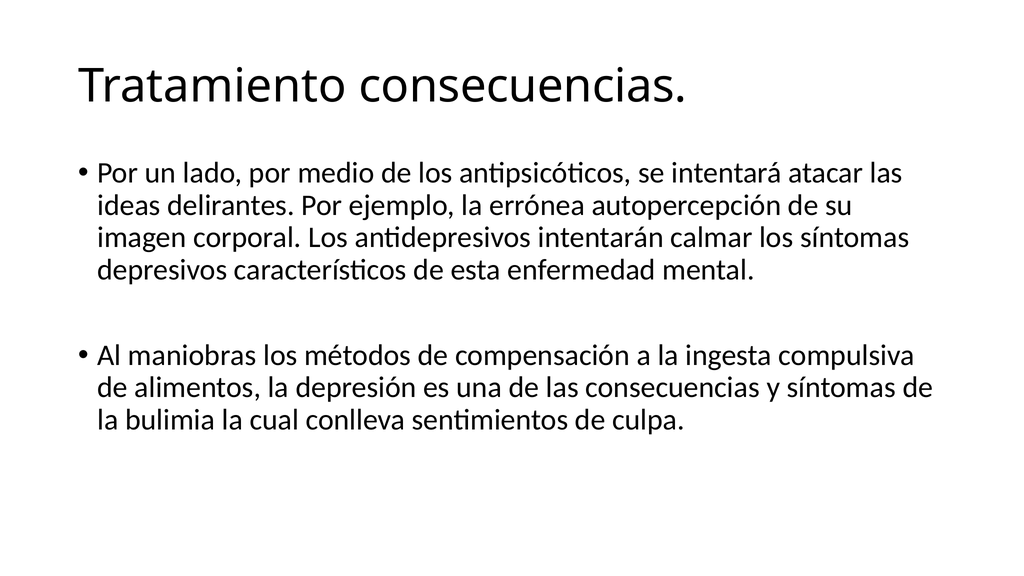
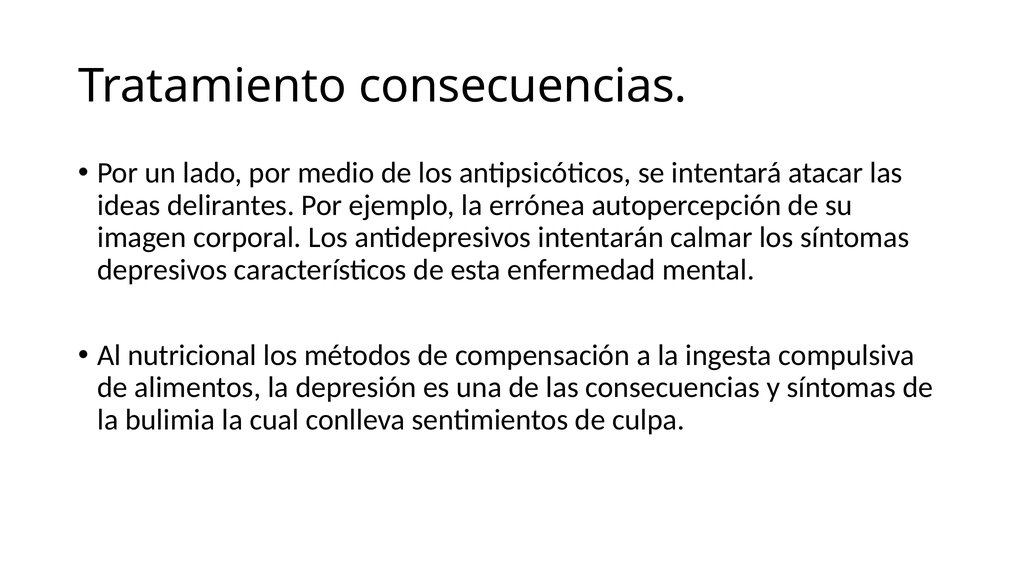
maniobras: maniobras -> nutricional
